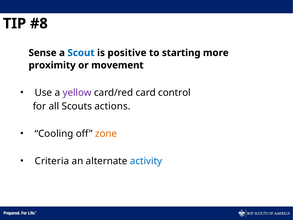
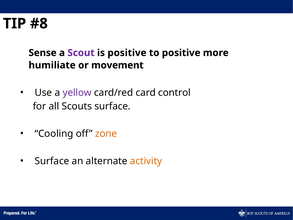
Scout colour: blue -> purple
to starting: starting -> positive
proximity: proximity -> humiliate
Scouts actions: actions -> surface
Criteria at (52, 161): Criteria -> Surface
activity colour: blue -> orange
